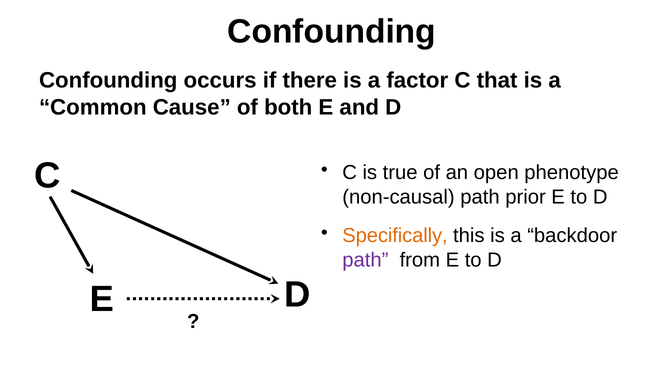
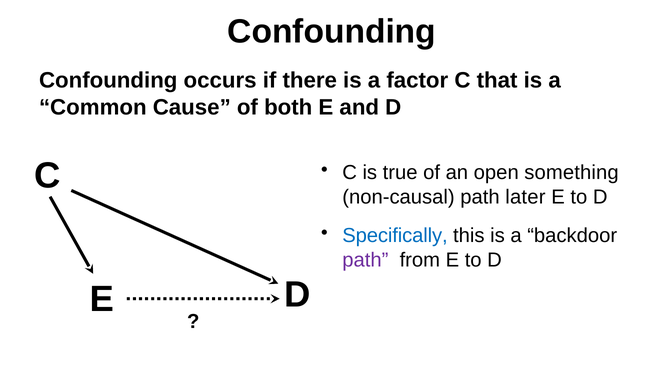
phenotype: phenotype -> something
prior: prior -> later
Specifically colour: orange -> blue
